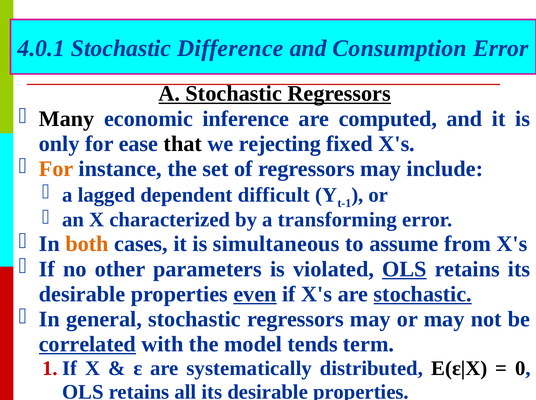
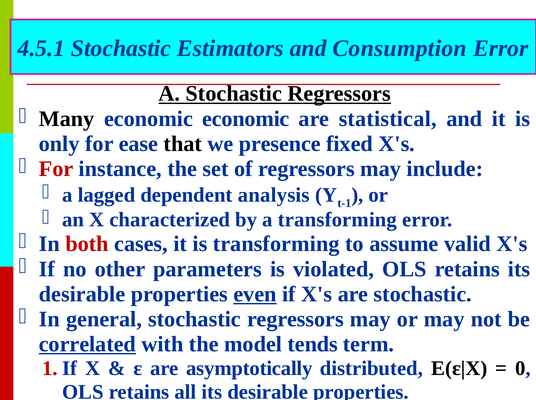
4.0.1: 4.0.1 -> 4.5.1
Difference: Difference -> Estimators
economic inference: inference -> economic
computed: computed -> statistical
rejecting: rejecting -> presence
For at (56, 169) colour: orange -> red
difficult: difficult -> analysis
both colour: orange -> red
is simultaneous: simultaneous -> transforming
from: from -> valid
OLS at (404, 269) underline: present -> none
stochastic at (423, 294) underline: present -> none
systematically: systematically -> asymptotically
